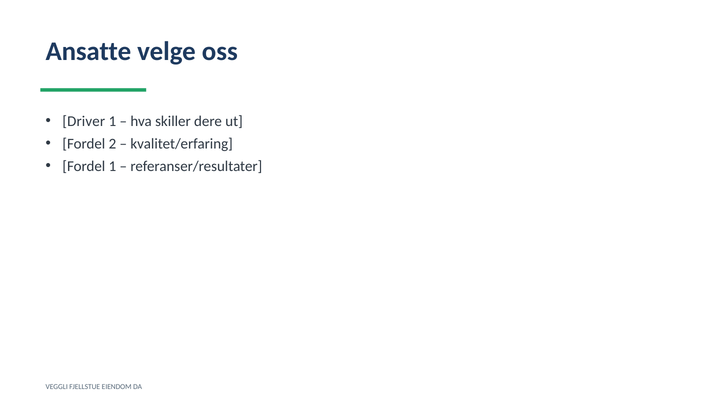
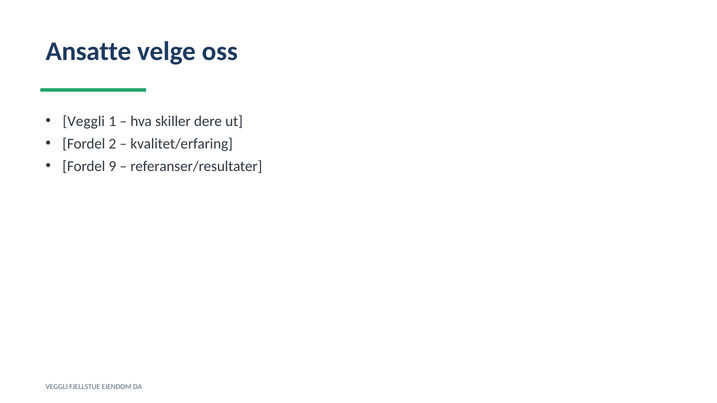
Driver at (84, 121): Driver -> Veggli
Fordel 1: 1 -> 9
